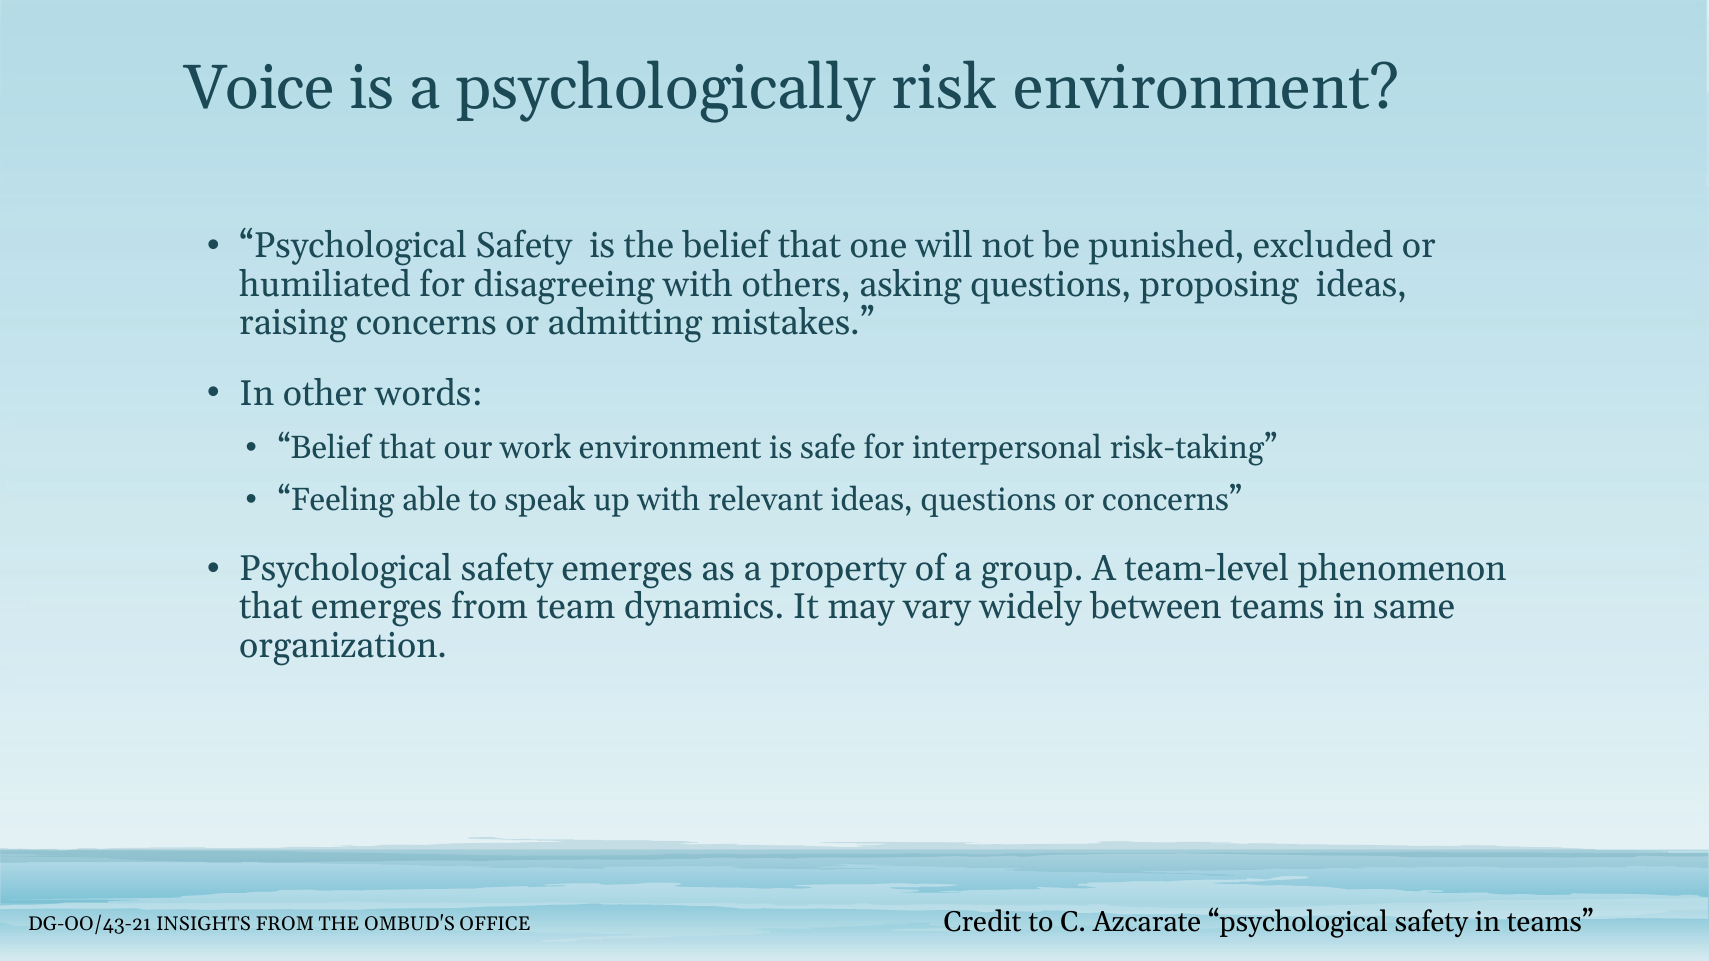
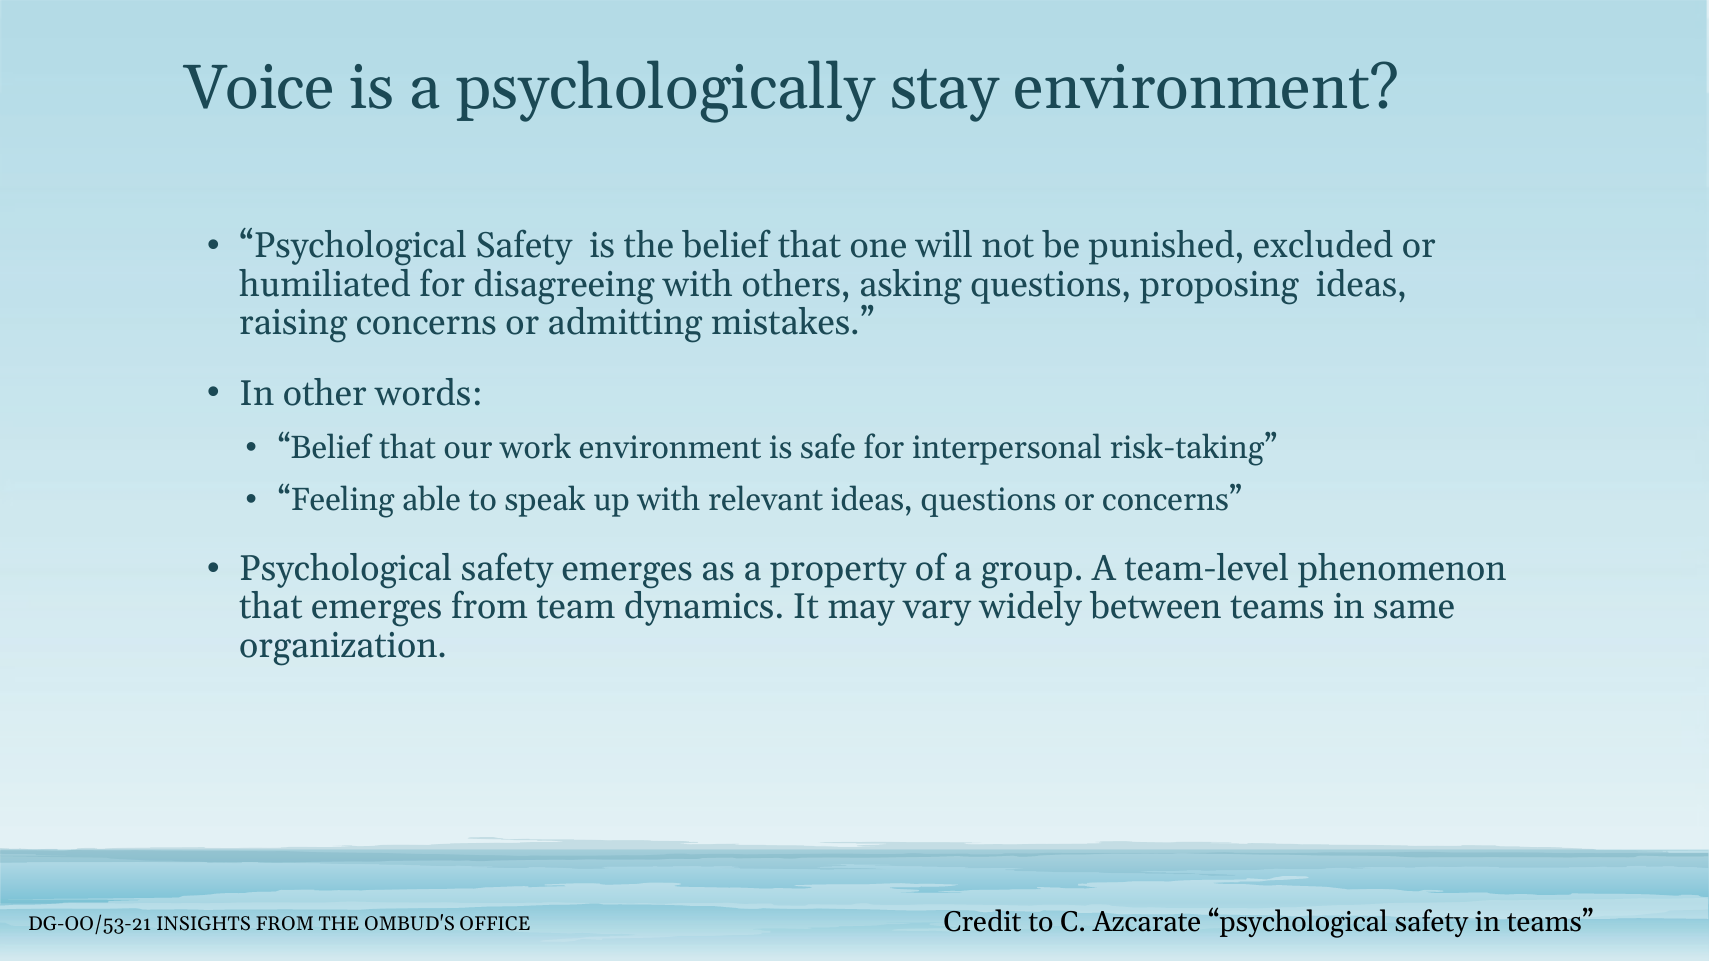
risk: risk -> stay
DG-OO/43-21: DG-OO/43-21 -> DG-OO/53-21
